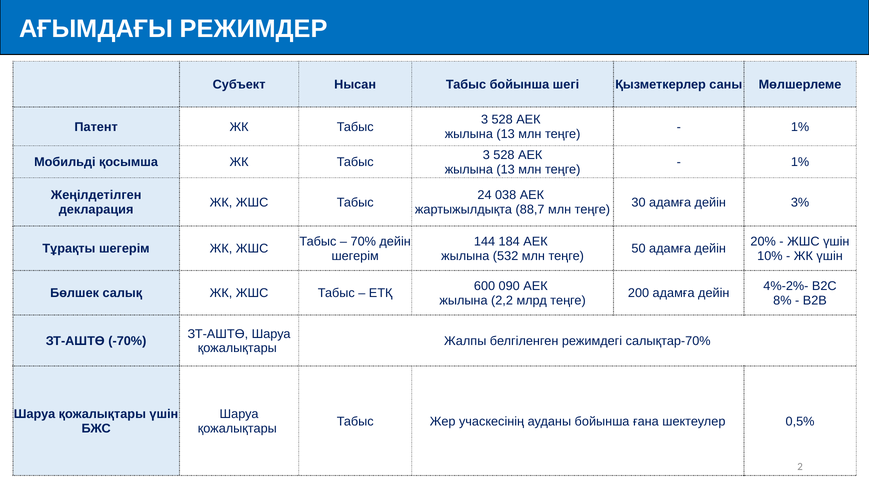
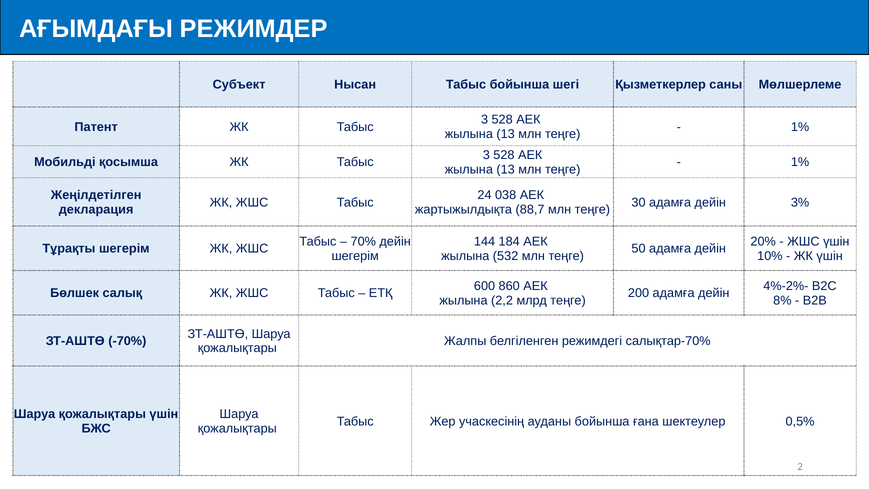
090: 090 -> 860
